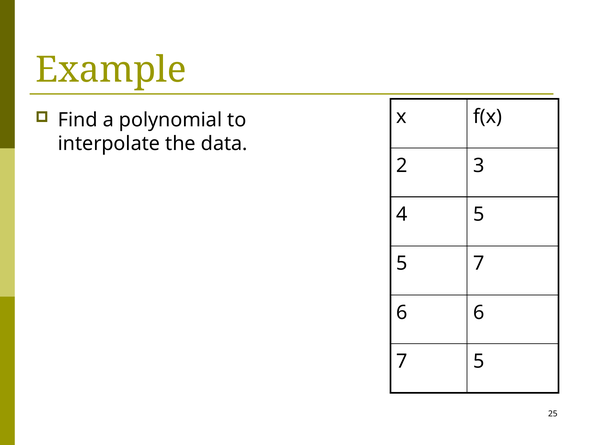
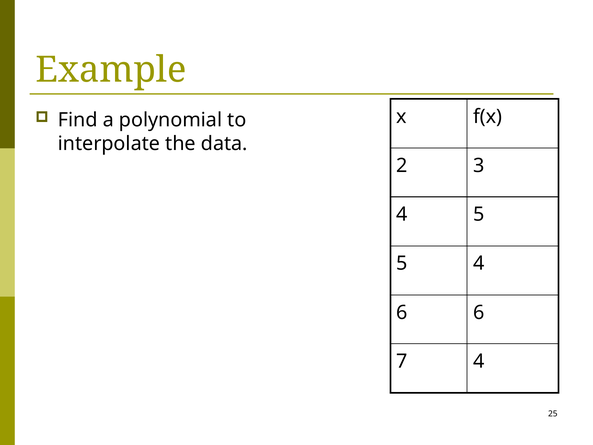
5 7: 7 -> 4
7 5: 5 -> 4
